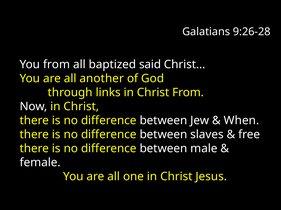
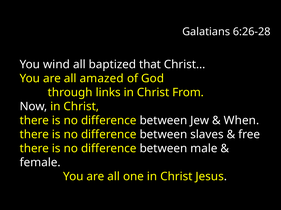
9:26-28: 9:26-28 -> 6:26-28
You from: from -> wind
said: said -> that
another: another -> amazed
